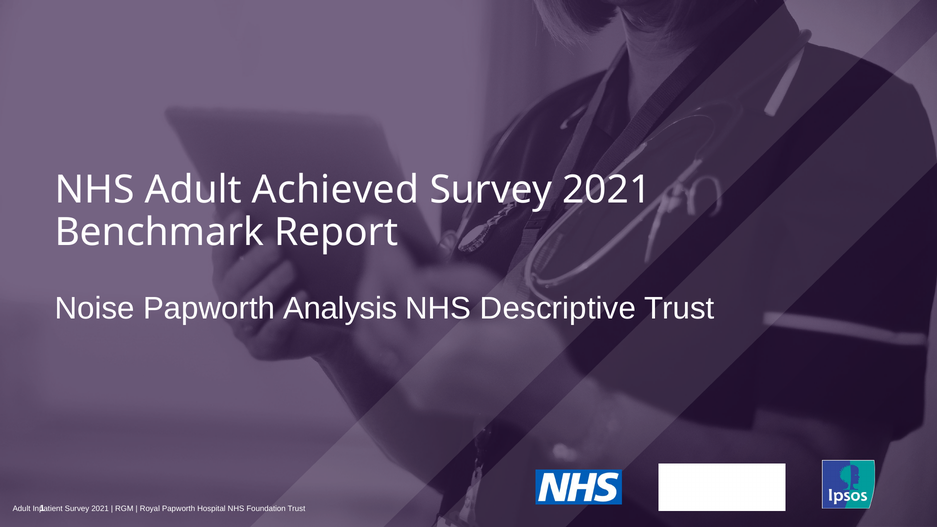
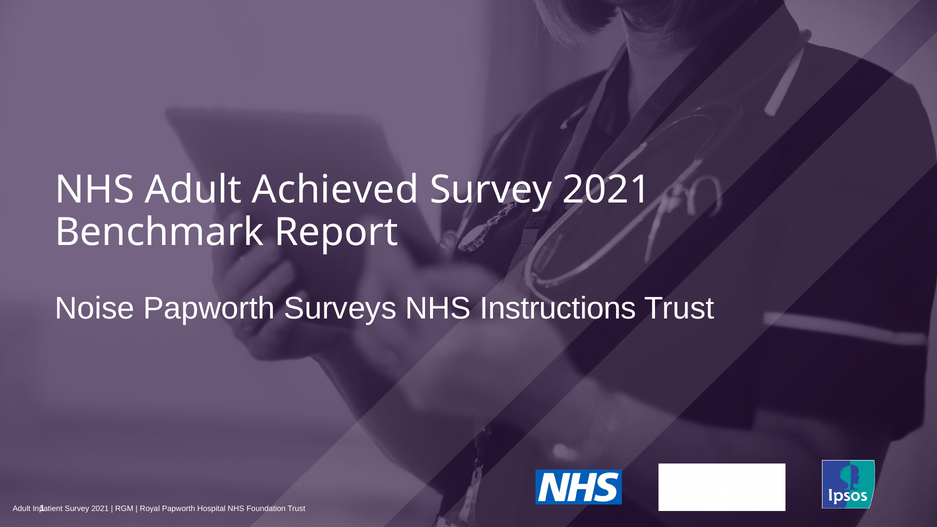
Analysis: Analysis -> Surveys
Descriptive: Descriptive -> Instructions
